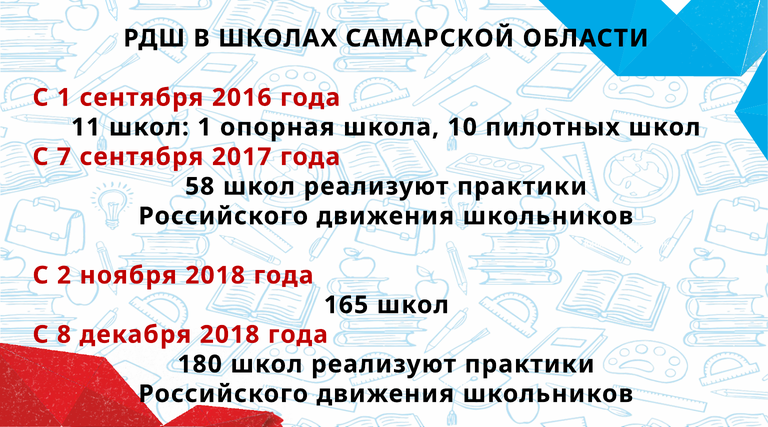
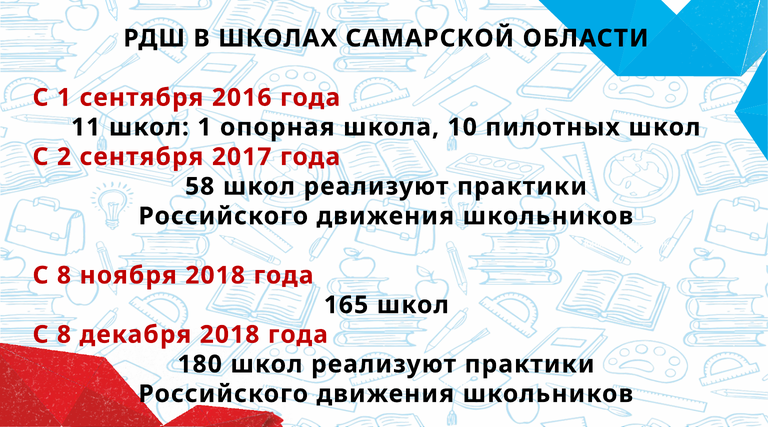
7: 7 -> 2
2 at (64, 276): 2 -> 8
